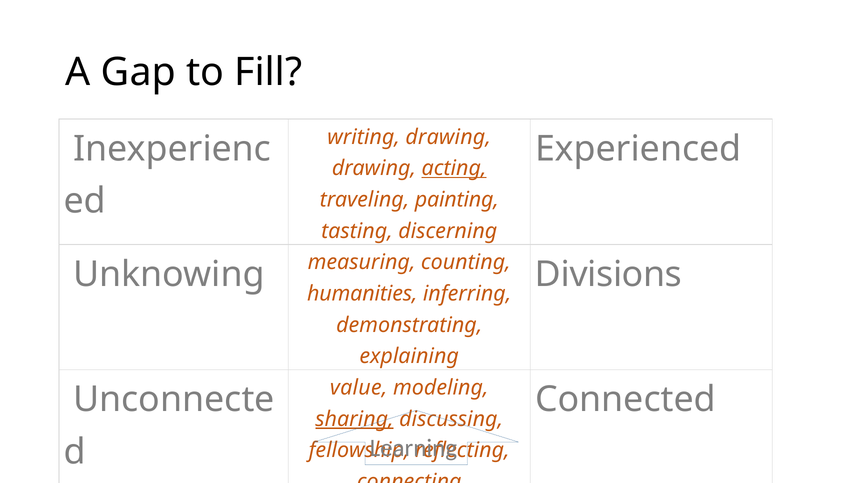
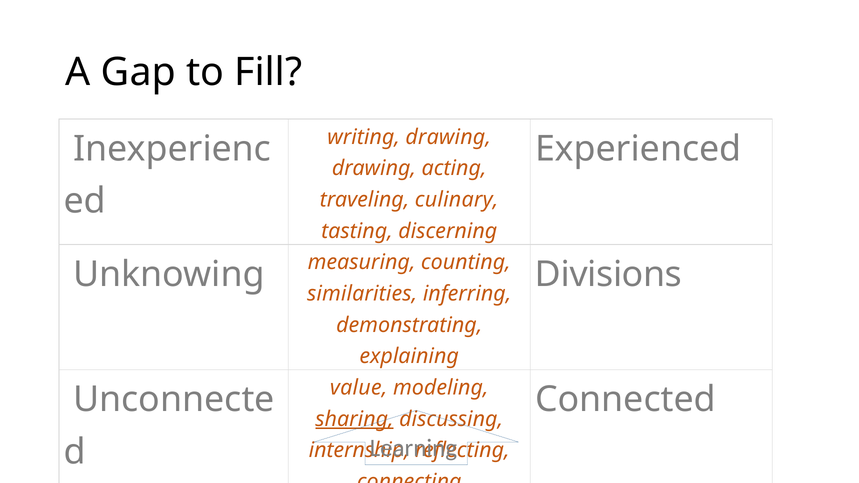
acting underline: present -> none
painting: painting -> culinary
humanities: humanities -> similarities
fellowship: fellowship -> internship
